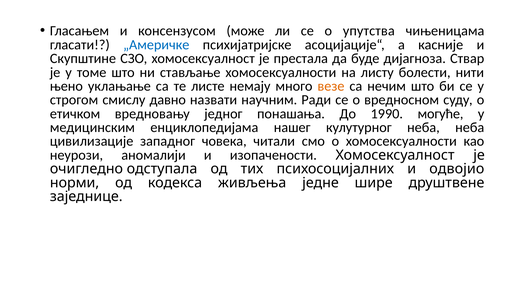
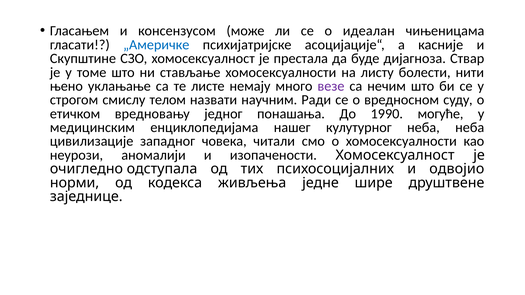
упутства: упутства -> идеалан
везе colour: orange -> purple
давно: давно -> телом
